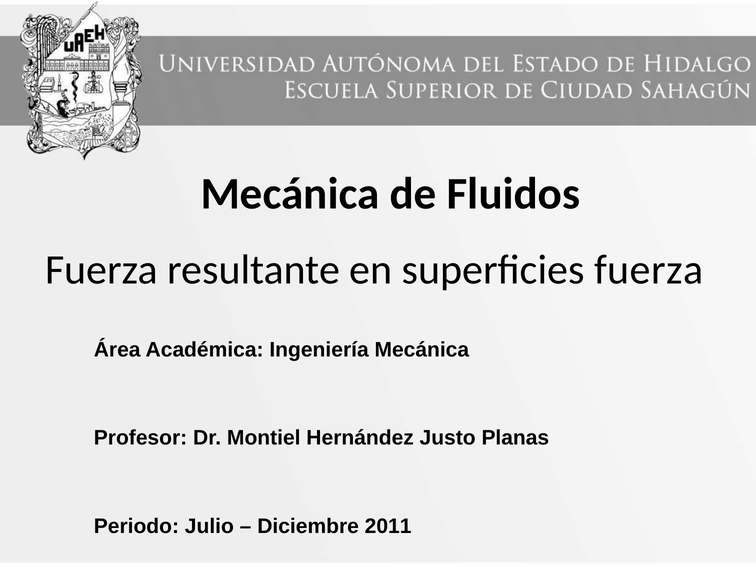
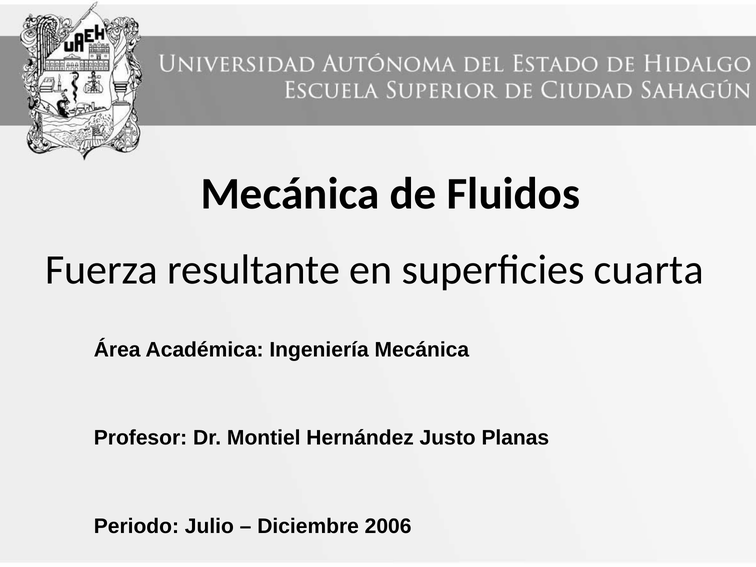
superficies fuerza: fuerza -> cuarta
2011: 2011 -> 2006
